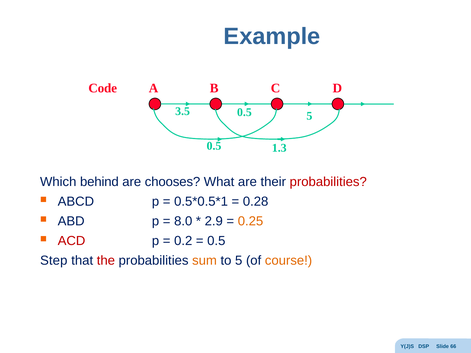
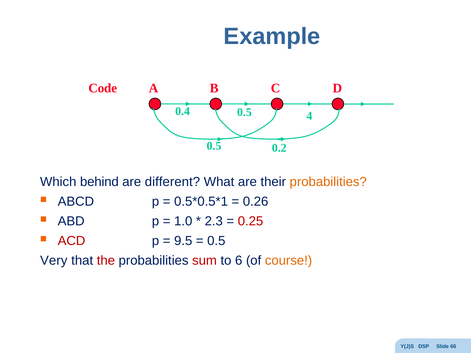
3.5: 3.5 -> 0.4
0.5 5: 5 -> 4
1.3: 1.3 -> 0.2
chooses: chooses -> different
probabilities at (328, 182) colour: red -> orange
0.28: 0.28 -> 0.26
8.0: 8.0 -> 1.0
2.9: 2.9 -> 2.3
0.25 colour: orange -> red
0.2: 0.2 -> 9.5
Step: Step -> Very
sum colour: orange -> red
to 5: 5 -> 6
